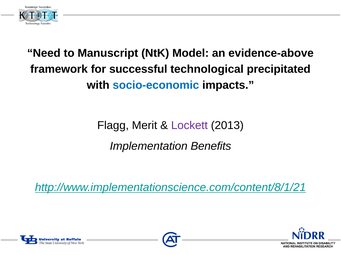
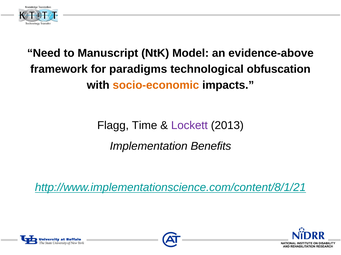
successful: successful -> paradigms
precipitated: precipitated -> obfuscation
socio-economic colour: blue -> orange
Merit: Merit -> Time
